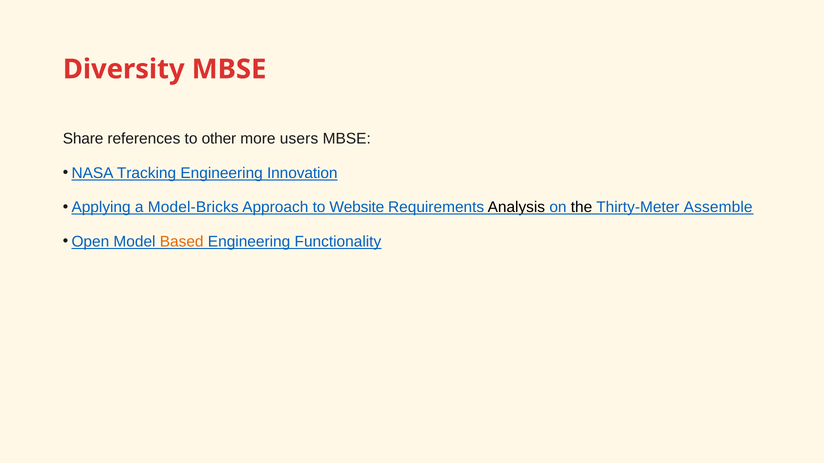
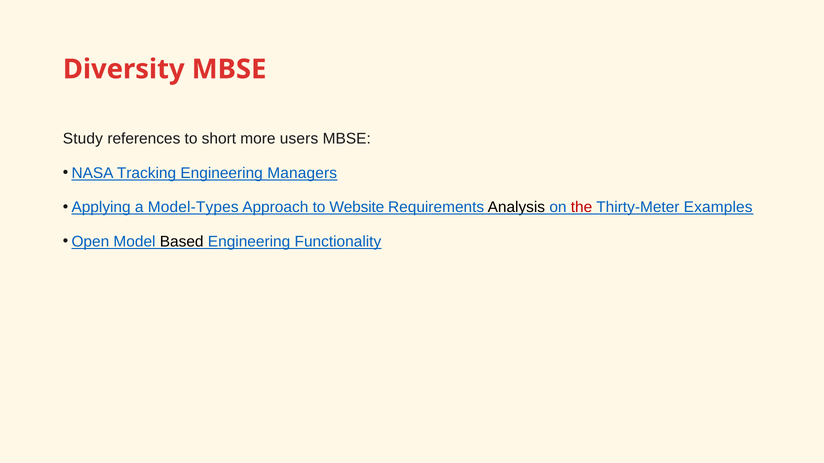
Share: Share -> Study
other: other -> short
Innovation: Innovation -> Managers
Model-Bricks: Model-Bricks -> Model-Types
the colour: black -> red
Assemble: Assemble -> Examples
Based colour: orange -> black
